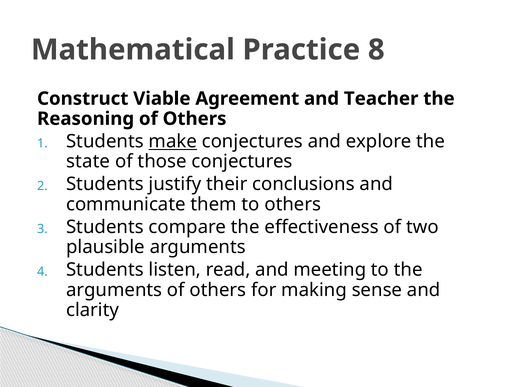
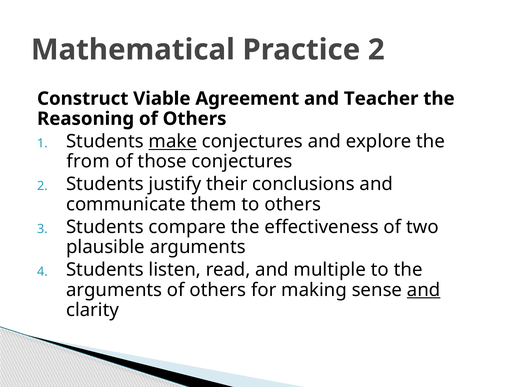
Practice 8: 8 -> 2
state: state -> from
meeting: meeting -> multiple
and at (424, 290) underline: none -> present
